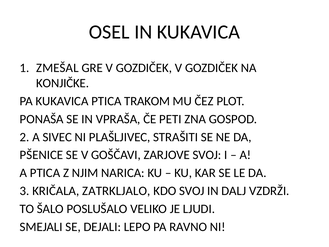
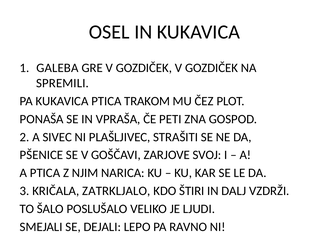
ZMEŠAL: ZMEŠAL -> GALEBA
KONJIČKE: KONJIČKE -> SPREMILI
KDO SVOJ: SVOJ -> ŠTIRI
